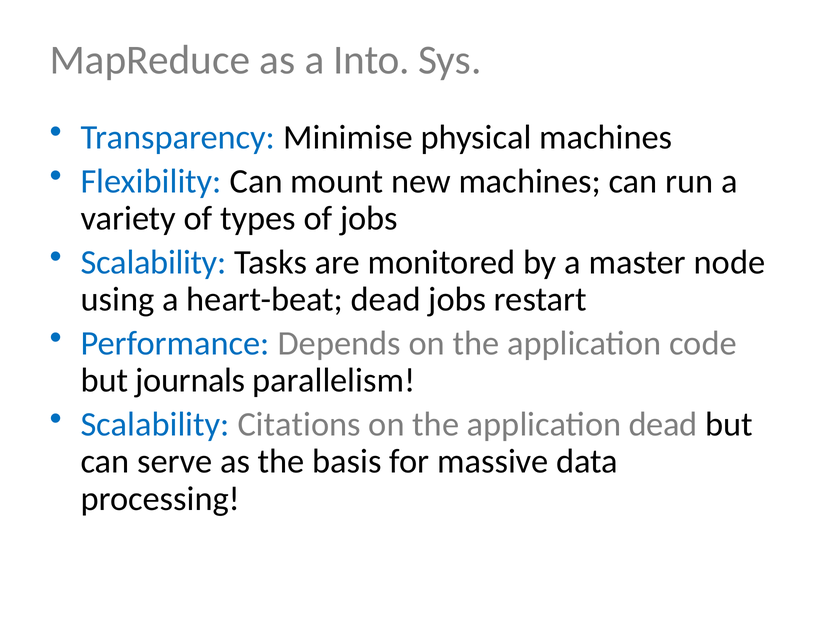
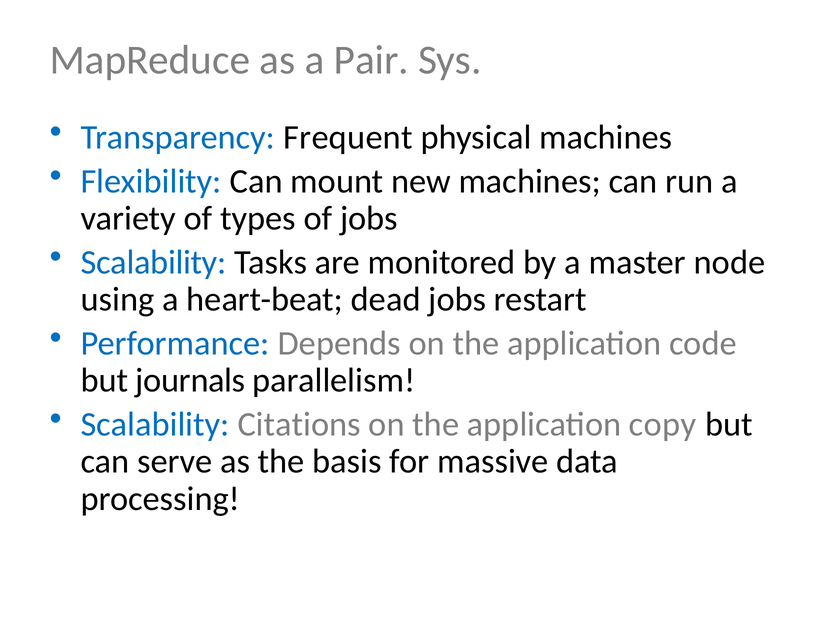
Into: Into -> Pair
Minimise: Minimise -> Frequent
application dead: dead -> copy
